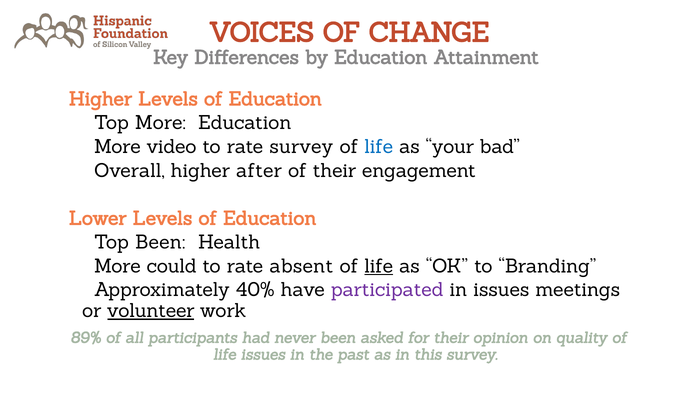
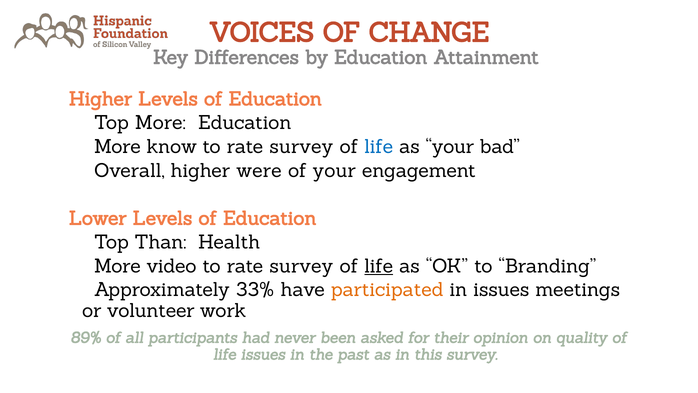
video: video -> know
after: after -> were
of their: their -> your
Been at (160, 242): Been -> Than
could: could -> video
absent at (301, 266): absent -> survey
40%: 40% -> 33%
participated colour: purple -> orange
volunteer underline: present -> none
